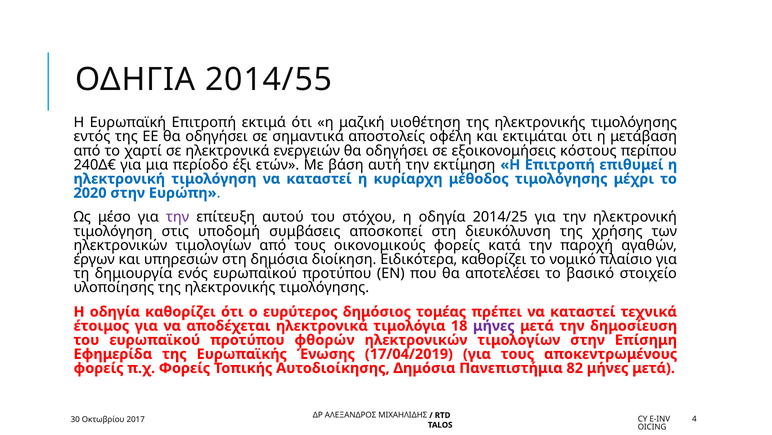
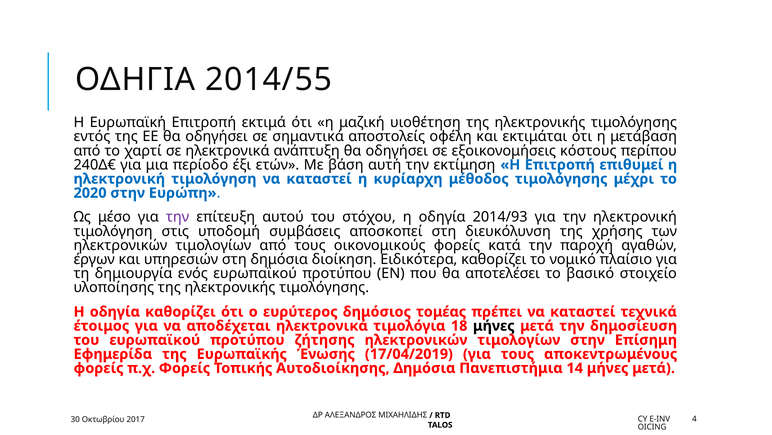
ενεργειών: ενεργειών -> ανάπτυξη
2014/25: 2014/25 -> 2014/93
μήνες at (494, 325) colour: purple -> black
φθορών: φθορών -> ζήτησης
82: 82 -> 14
